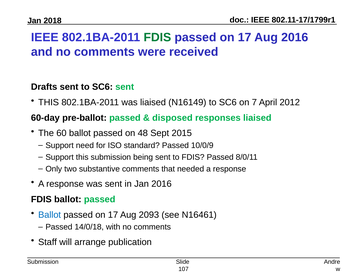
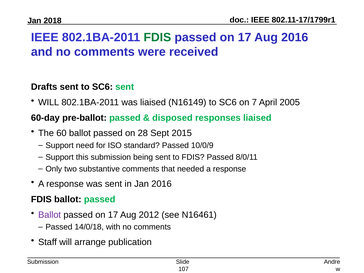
THIS at (49, 102): THIS -> WILL
2012: 2012 -> 2005
48: 48 -> 28
Ballot at (50, 215) colour: blue -> purple
2093: 2093 -> 2012
